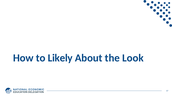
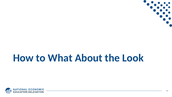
Likely: Likely -> What
